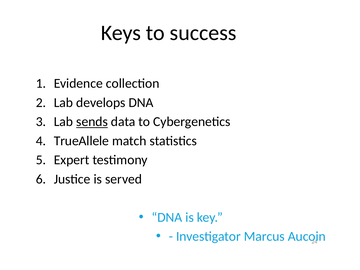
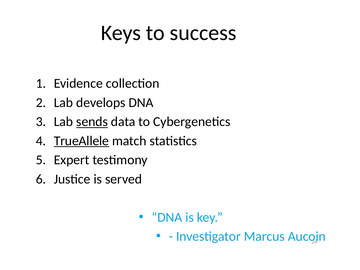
TrueAllele underline: none -> present
